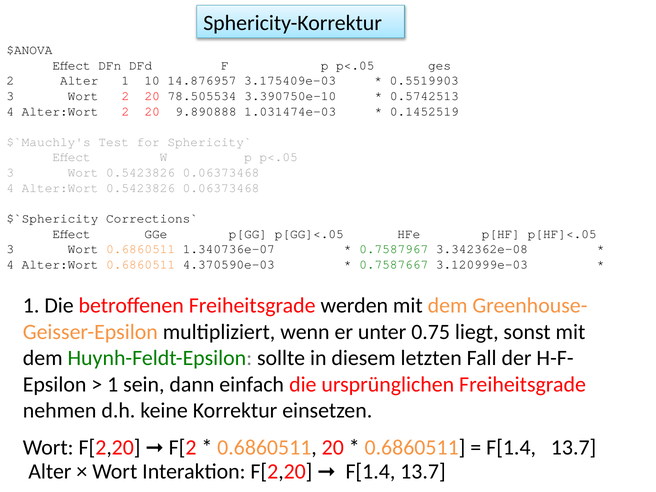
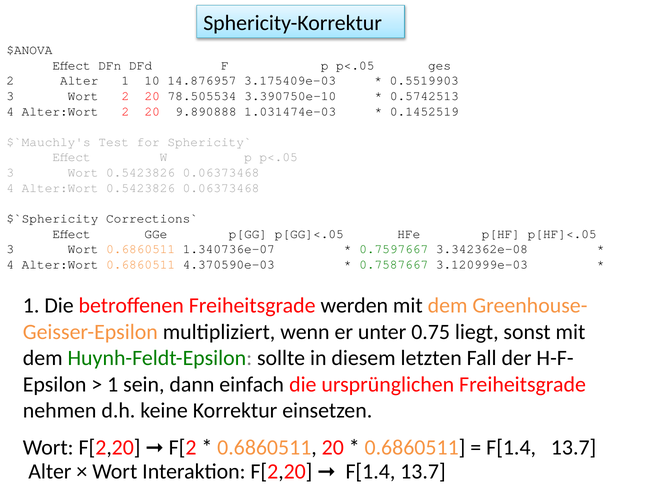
0.7587967: 0.7587967 -> 0.7597667
